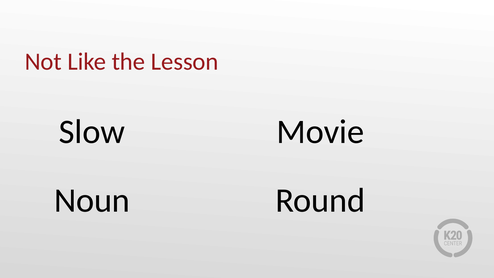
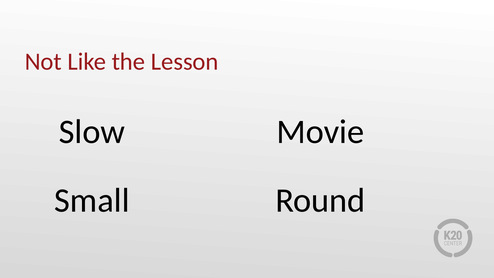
Noun: Noun -> Small
